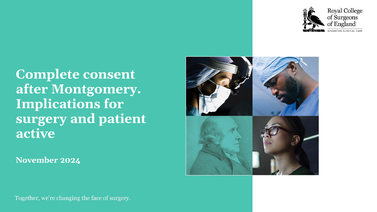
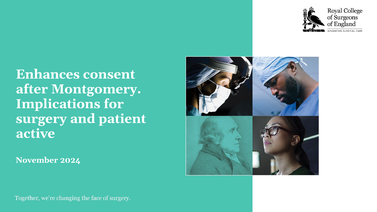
Complete: Complete -> Enhances
